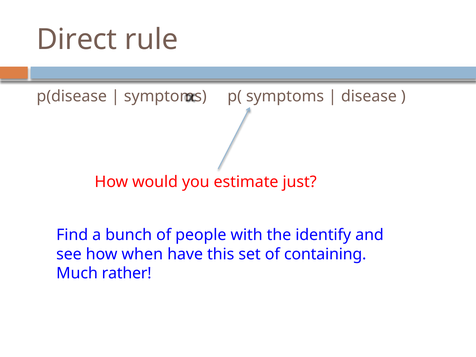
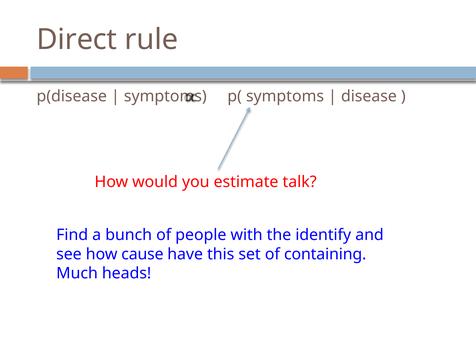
just: just -> talk
when: when -> cause
rather: rather -> heads
